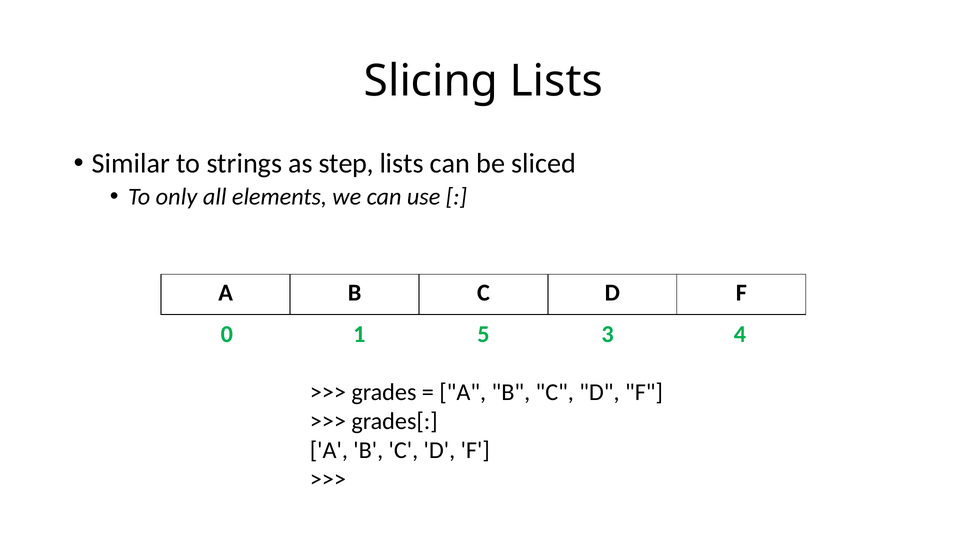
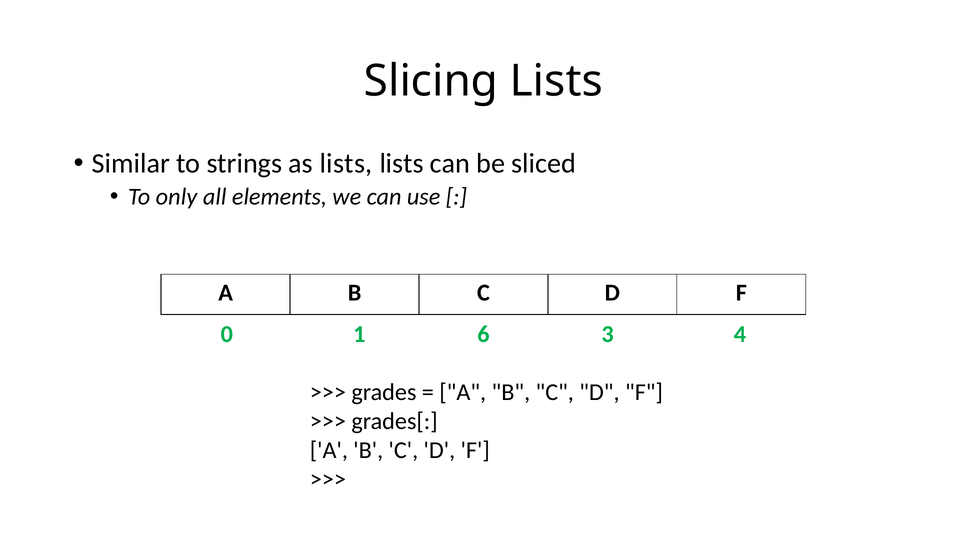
as step: step -> lists
5: 5 -> 6
